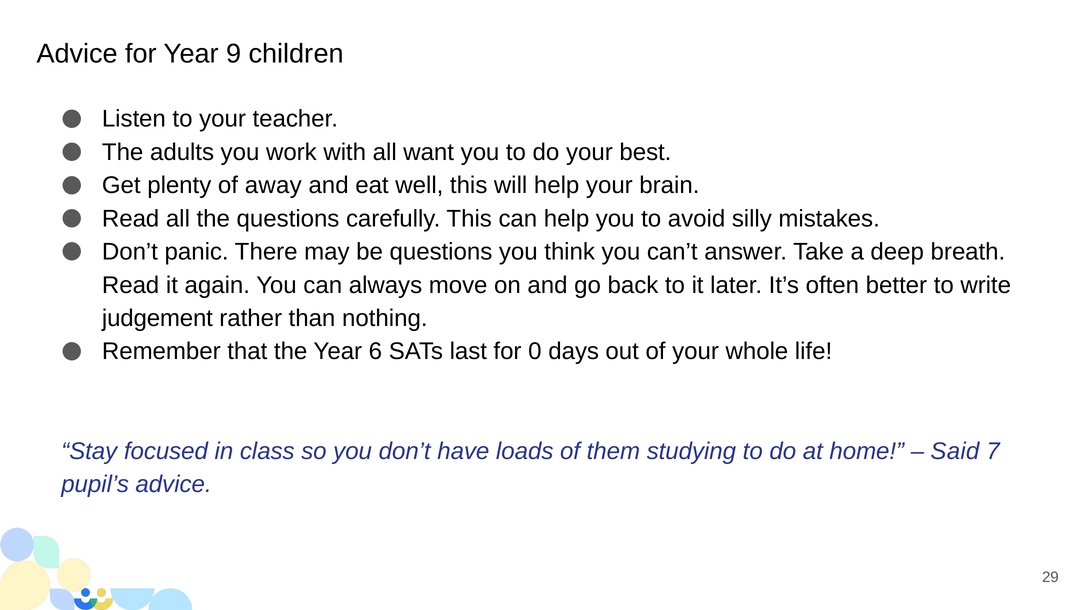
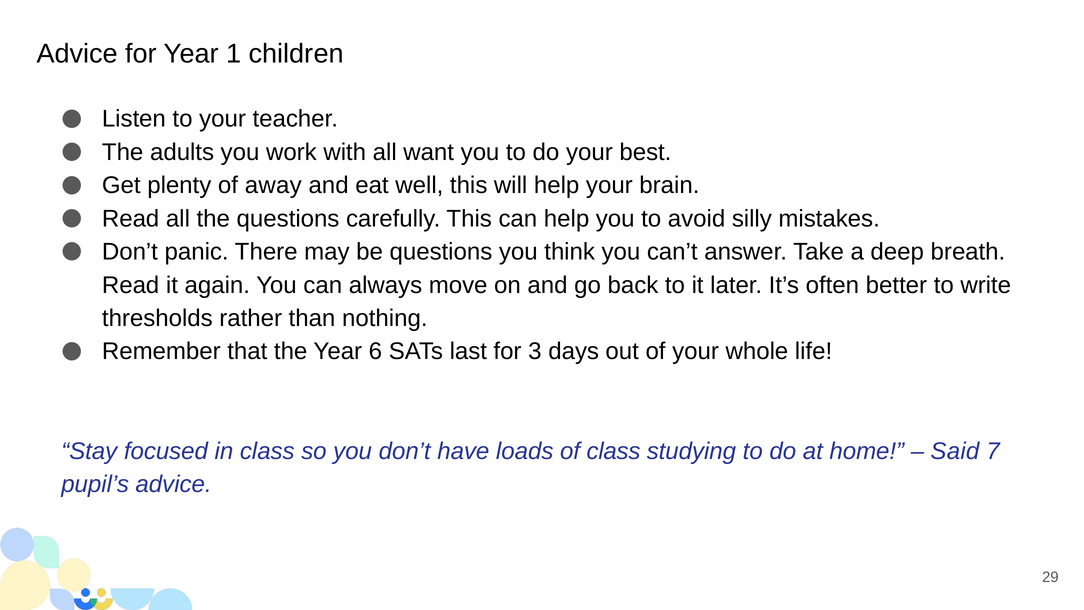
9: 9 -> 1
judgement: judgement -> thresholds
0: 0 -> 3
of them: them -> class
